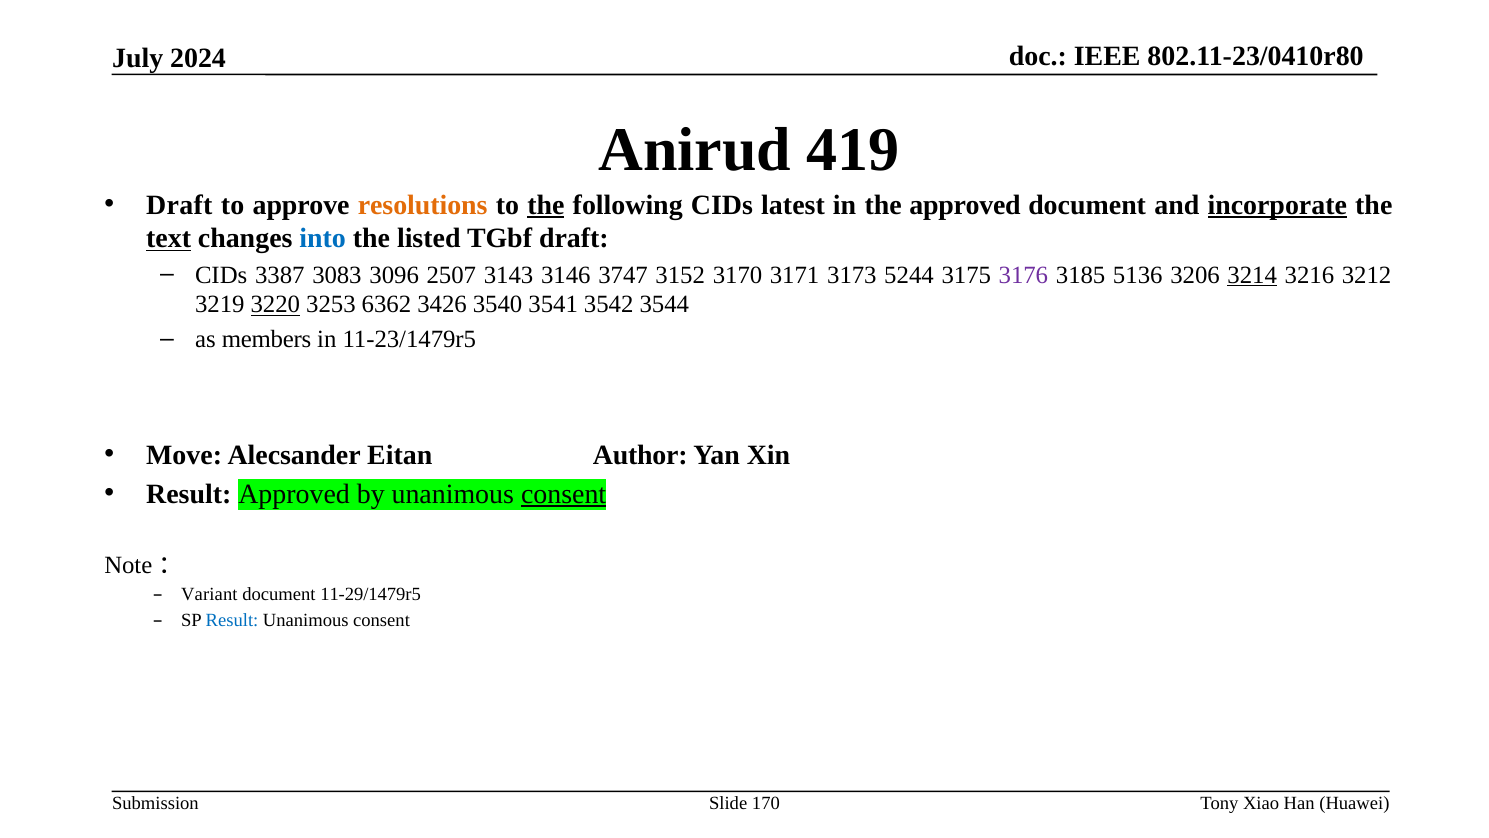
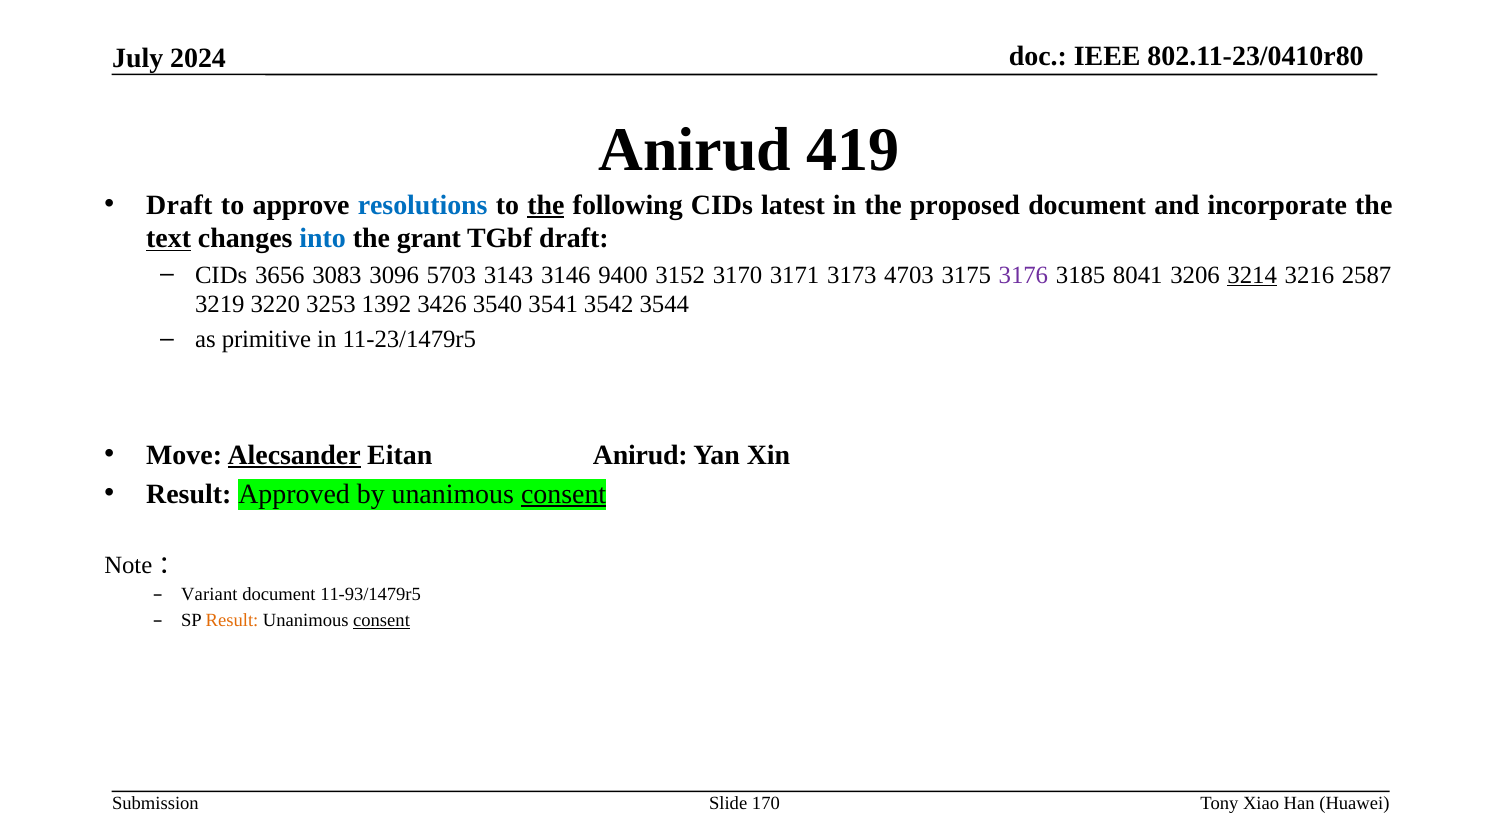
resolutions colour: orange -> blue
the approved: approved -> proposed
incorporate underline: present -> none
listed: listed -> grant
3387: 3387 -> 3656
2507: 2507 -> 5703
3747: 3747 -> 9400
5244: 5244 -> 4703
5136: 5136 -> 8041
3212: 3212 -> 2587
3220 underline: present -> none
6362: 6362 -> 1392
members: members -> primitive
Alecsander underline: none -> present
Eitan Author: Author -> Anirud
11-29/1479r5: 11-29/1479r5 -> 11-93/1479r5
Result at (232, 620) colour: blue -> orange
consent at (382, 620) underline: none -> present
